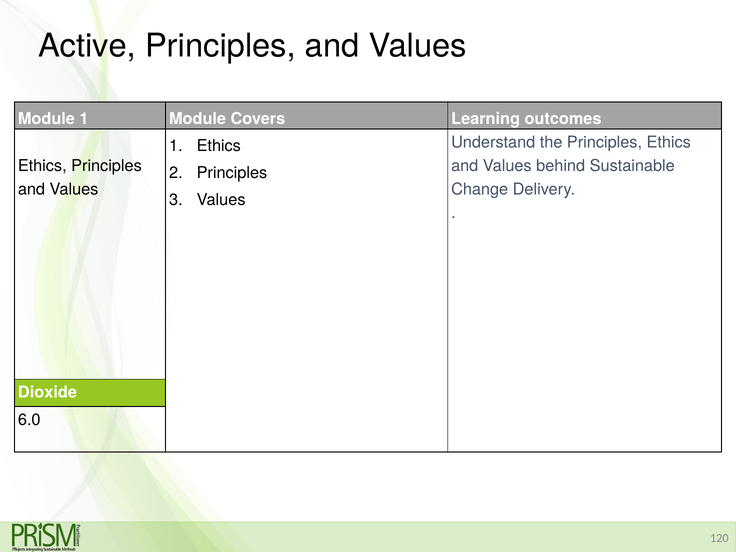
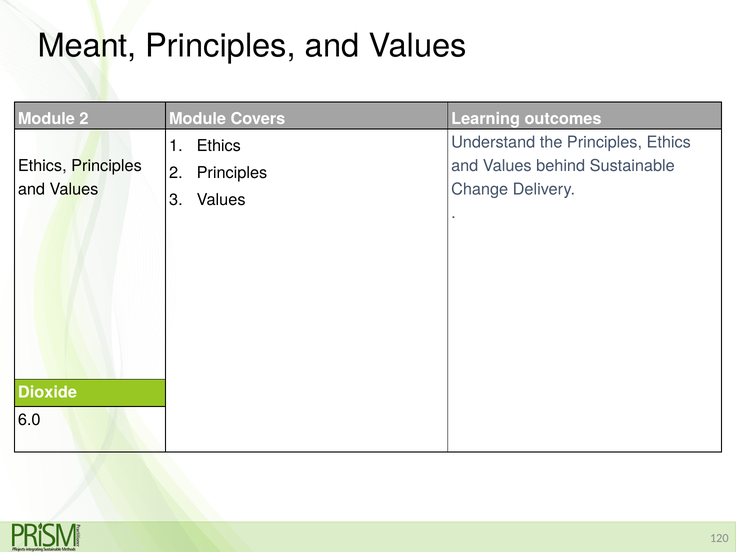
Active: Active -> Meant
Module 1: 1 -> 2
